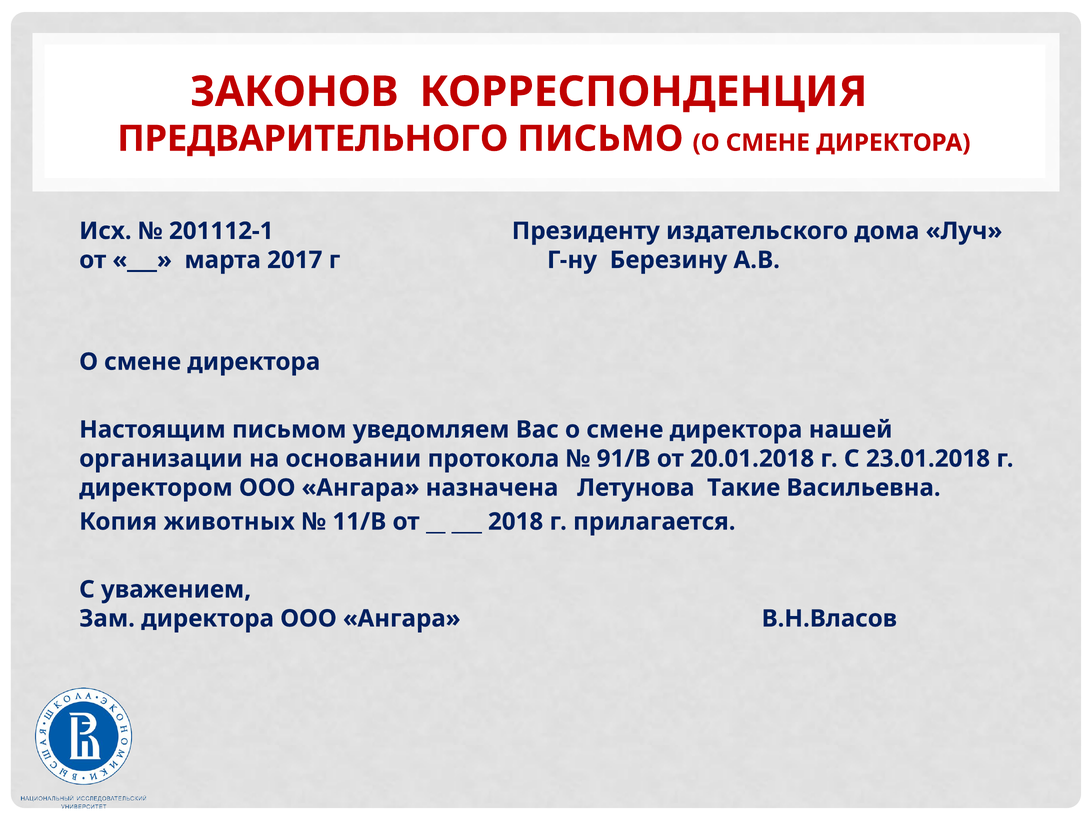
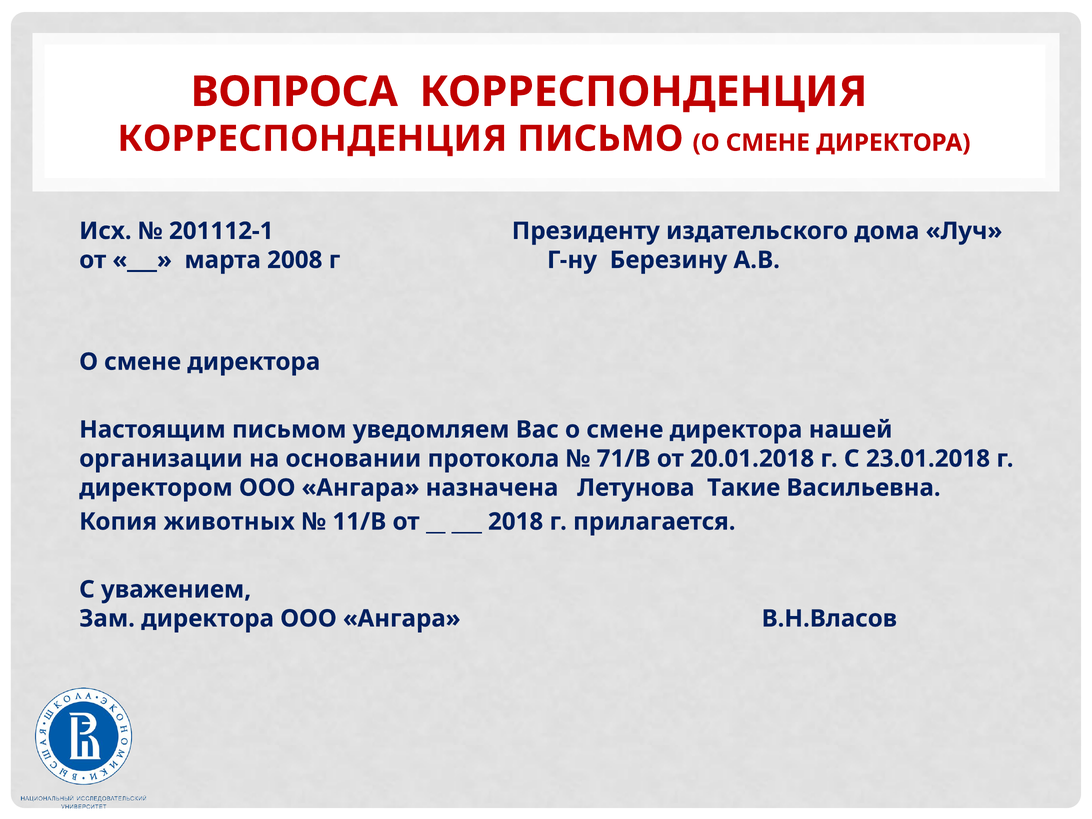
ЗАКОНОВ: ЗАКОНОВ -> ВОПРОСА
ПРЕДВАРИТЕЛЬНОГО at (313, 139): ПРЕДВАРИТЕЛЬНОГО -> КОРРЕСПОНДЕНЦИЯ
2017: 2017 -> 2008
91/B: 91/B -> 71/B
